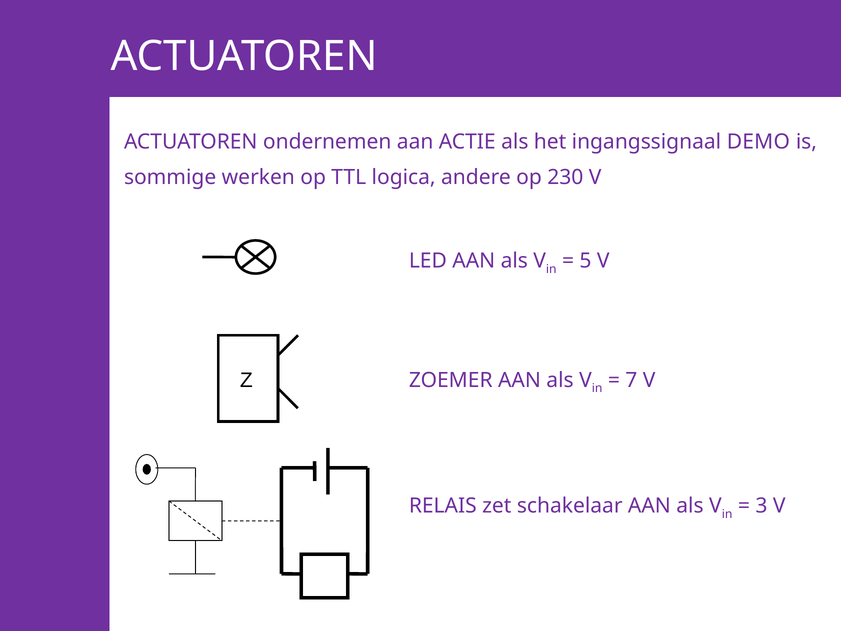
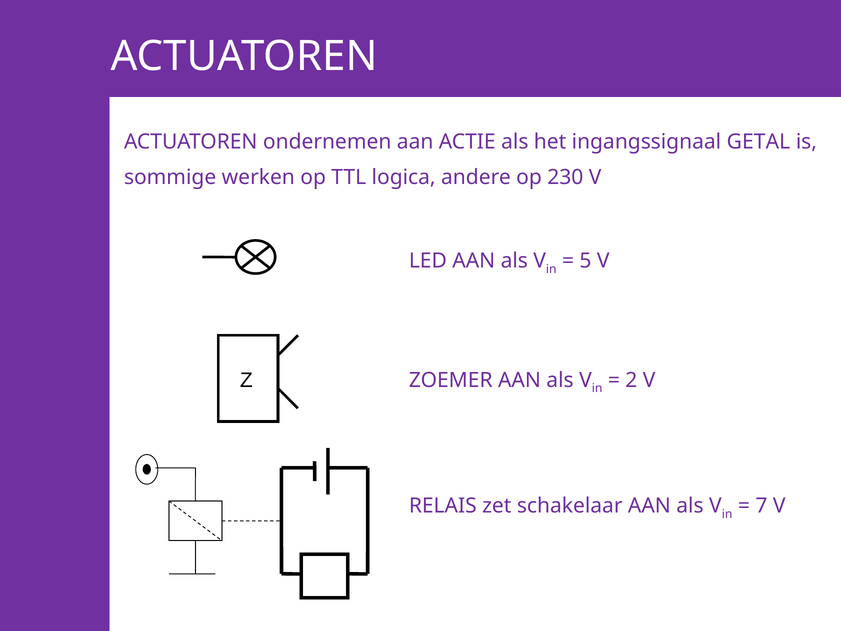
DEMO: DEMO -> GETAL
7: 7 -> 2
3: 3 -> 7
